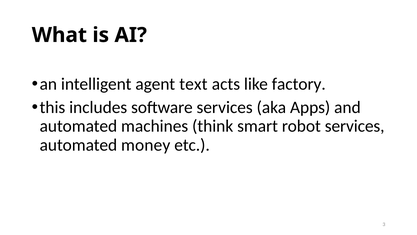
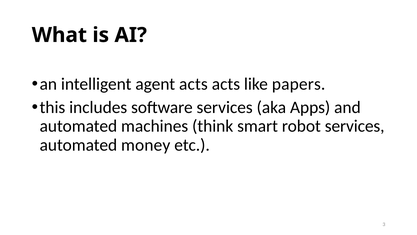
agent text: text -> acts
factory: factory -> papers
